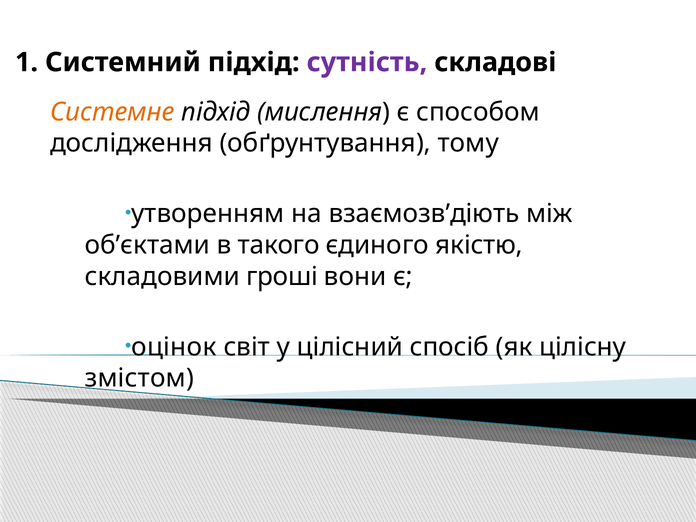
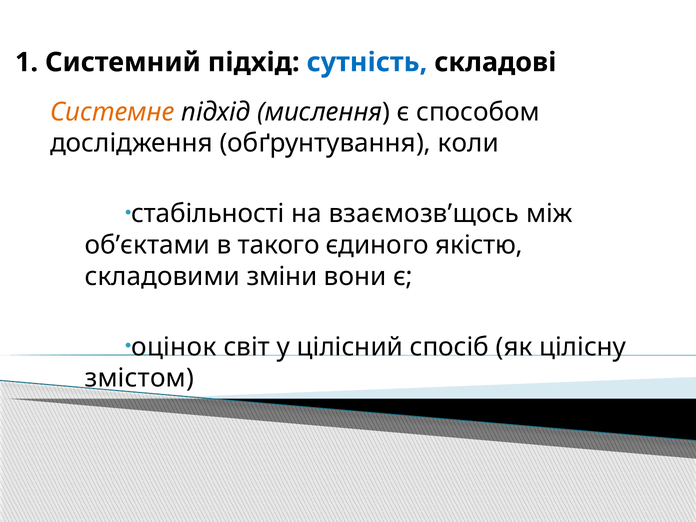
сутність colour: purple -> blue
тому: тому -> коли
утворенням: утворенням -> стабільності
взаємозв’діють: взаємозв’діють -> взаємозв’щось
гроші: гроші -> зміни
